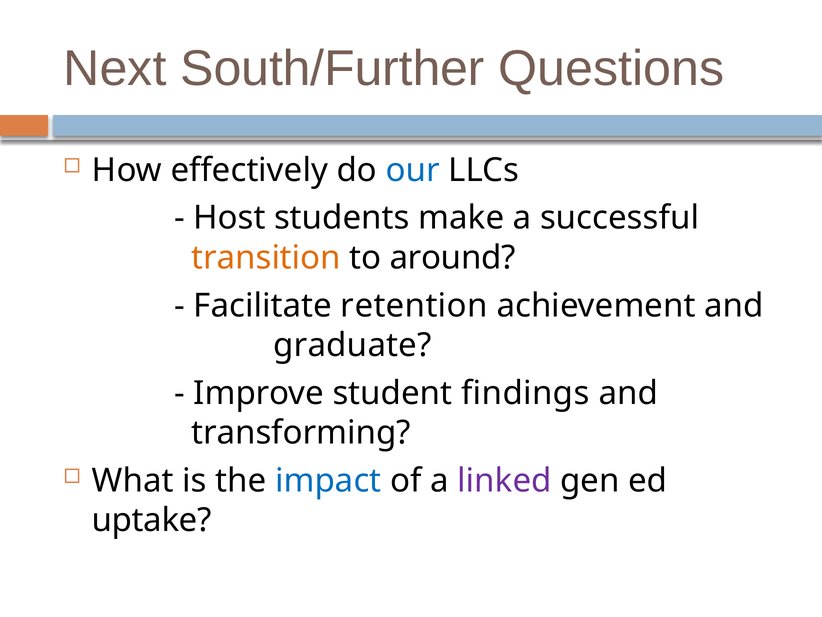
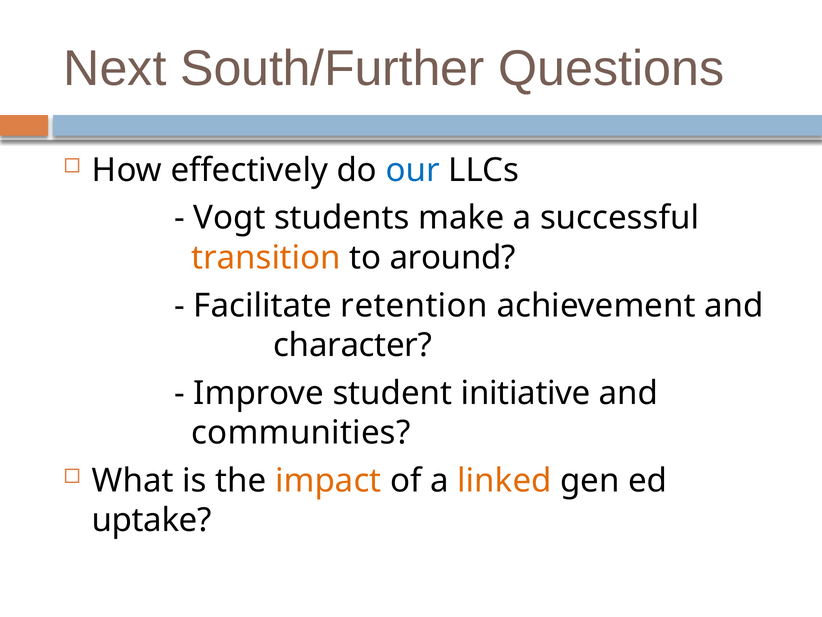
Host: Host -> Vogt
graduate: graduate -> character
findings: findings -> initiative
transforming: transforming -> communities
impact colour: blue -> orange
linked colour: purple -> orange
